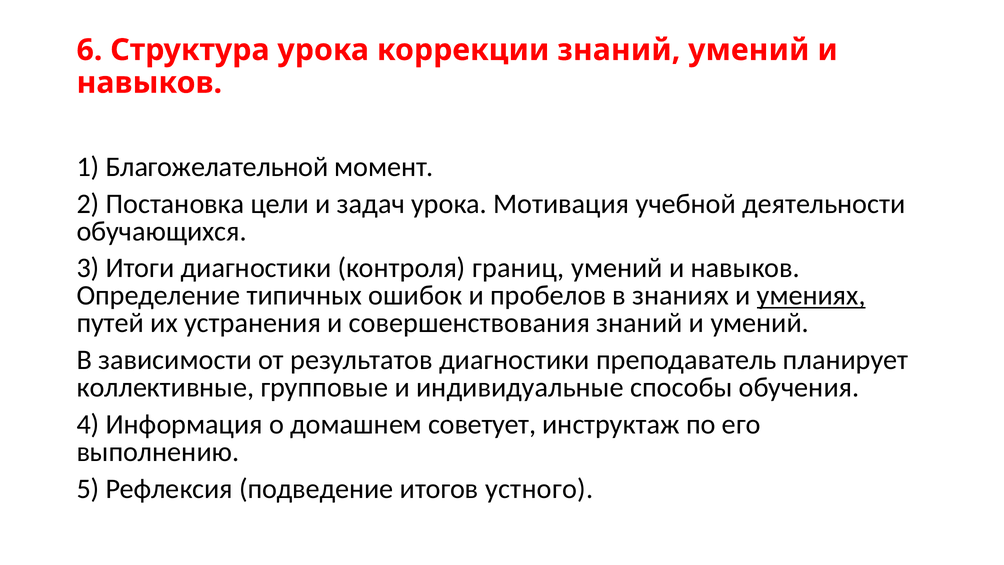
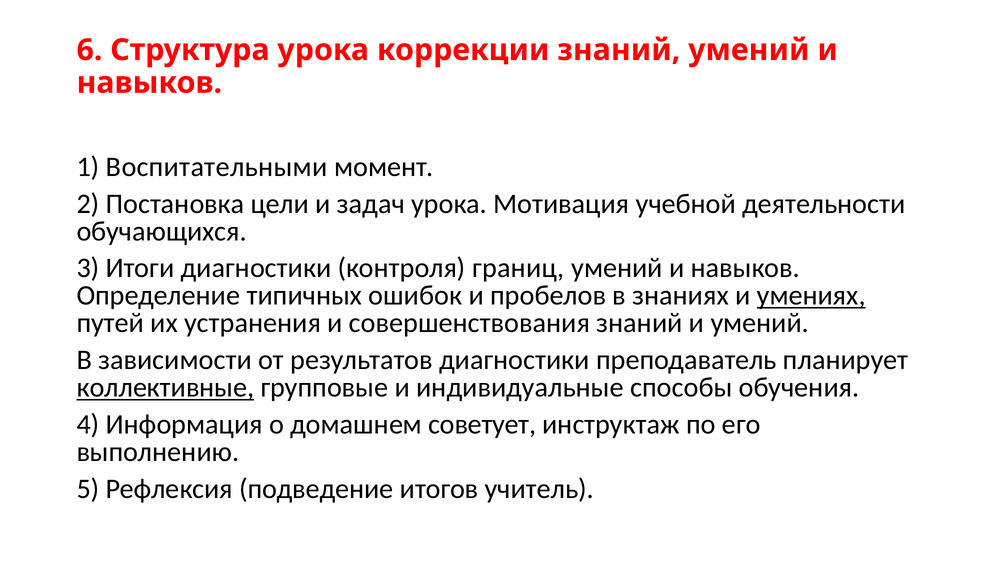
Благожелательной: Благожелательной -> Воспитательными
коллективные underline: none -> present
устного: устного -> учитель
